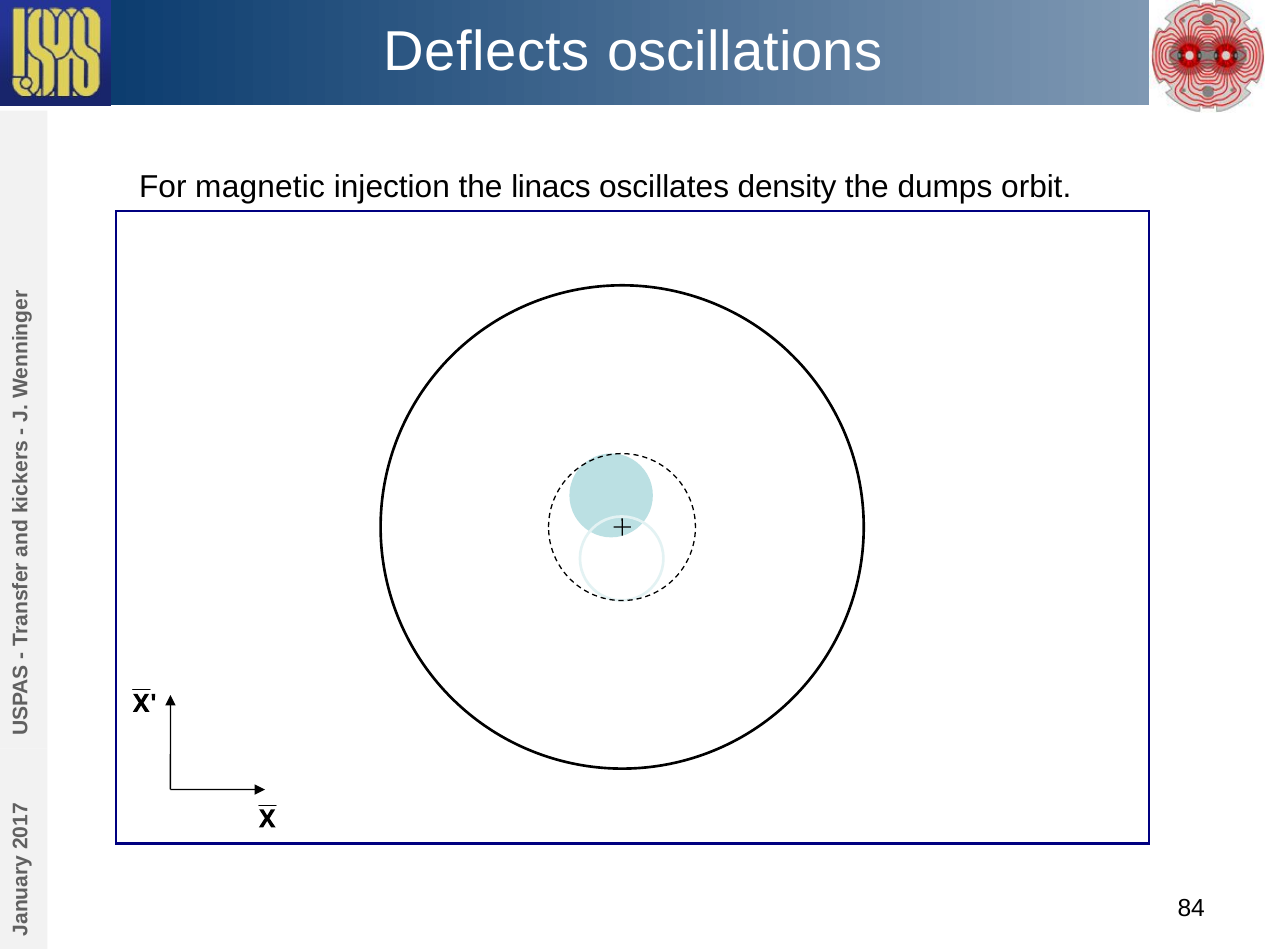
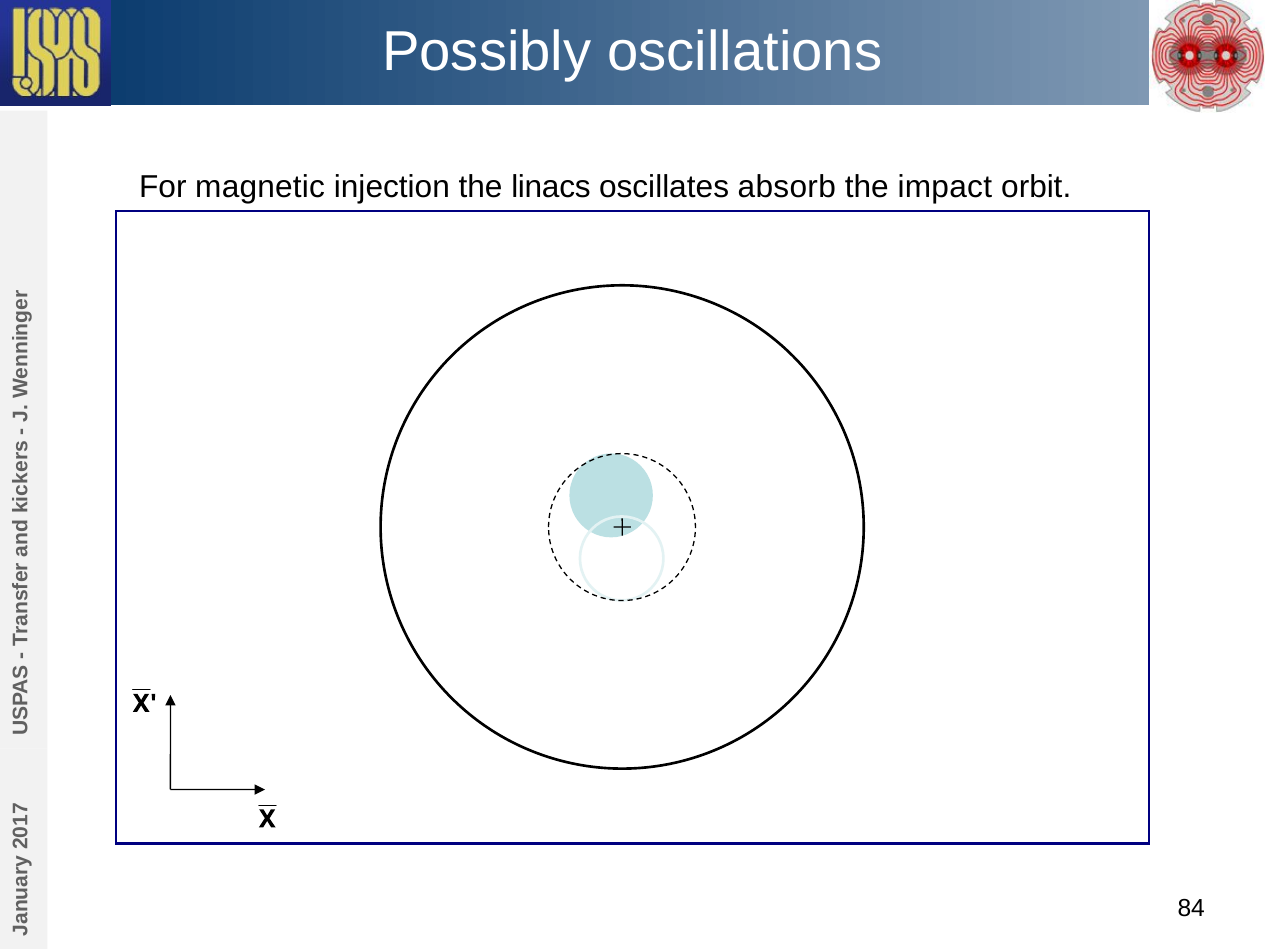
Deflects: Deflects -> Possibly
density: density -> absorb
dumps: dumps -> impact
